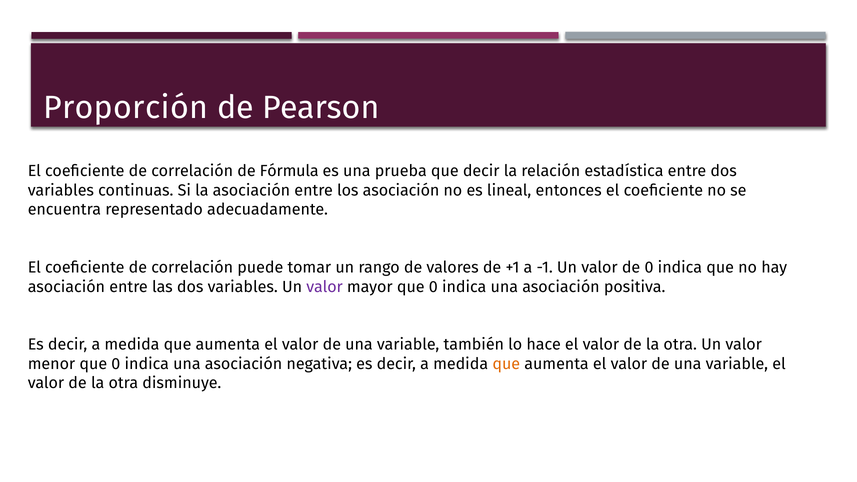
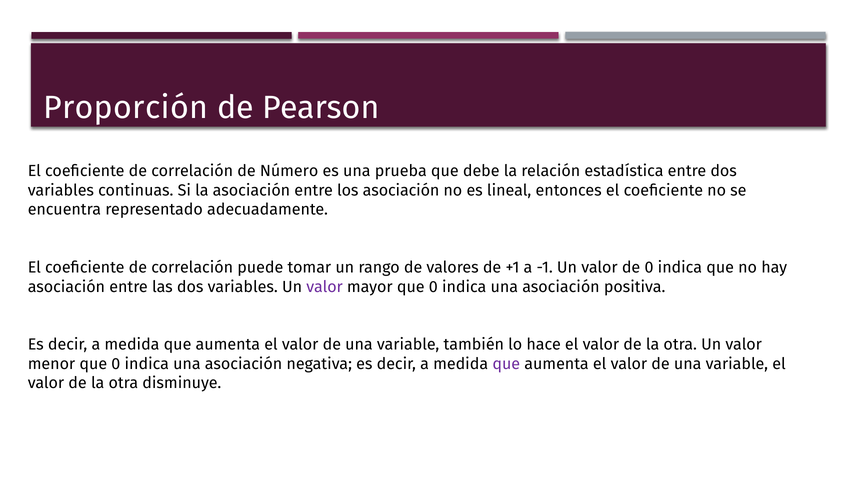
Fórmula: Fórmula -> Número
que decir: decir -> debe
que at (506, 364) colour: orange -> purple
